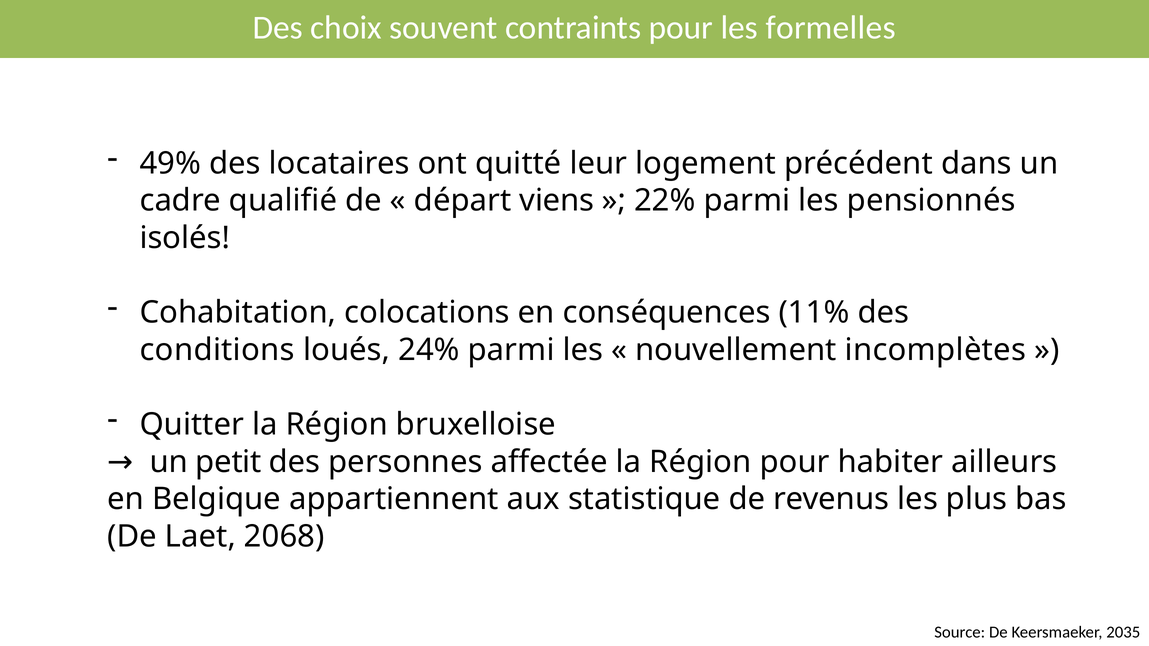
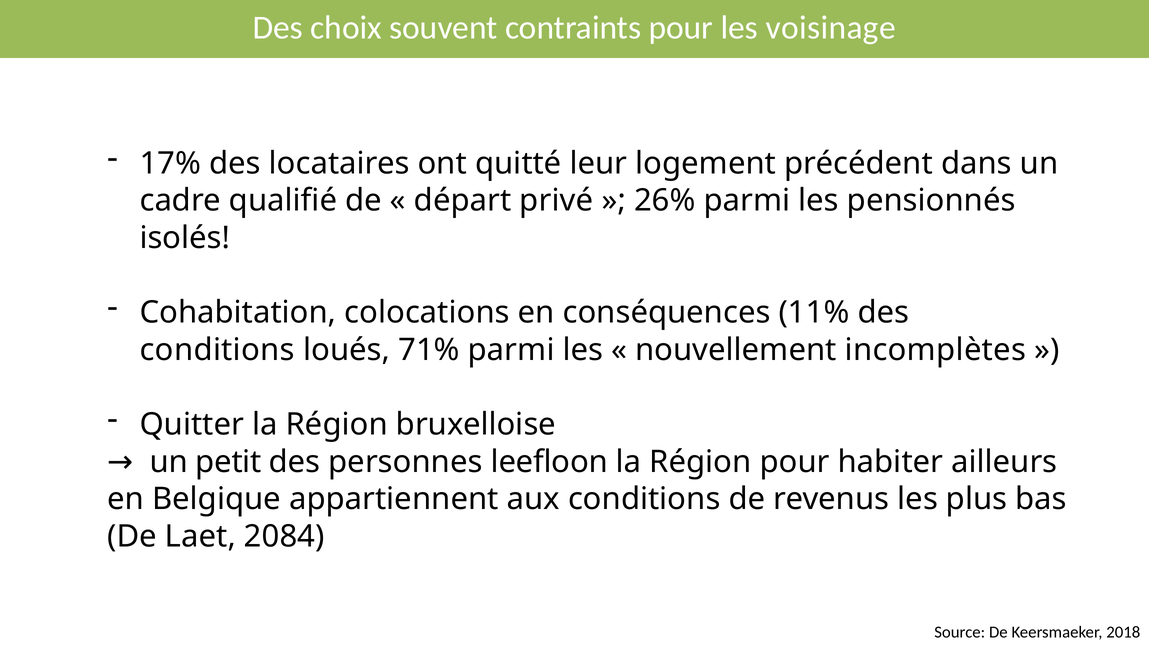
formelles: formelles -> voisinage
49%: 49% -> 17%
viens: viens -> privé
22%: 22% -> 26%
24%: 24% -> 71%
affectée: affectée -> leefloon
aux statistique: statistique -> conditions
2068: 2068 -> 2084
2035: 2035 -> 2018
